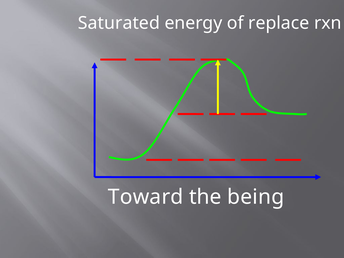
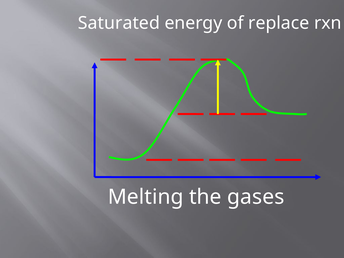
Toward: Toward -> Melting
being: being -> gases
